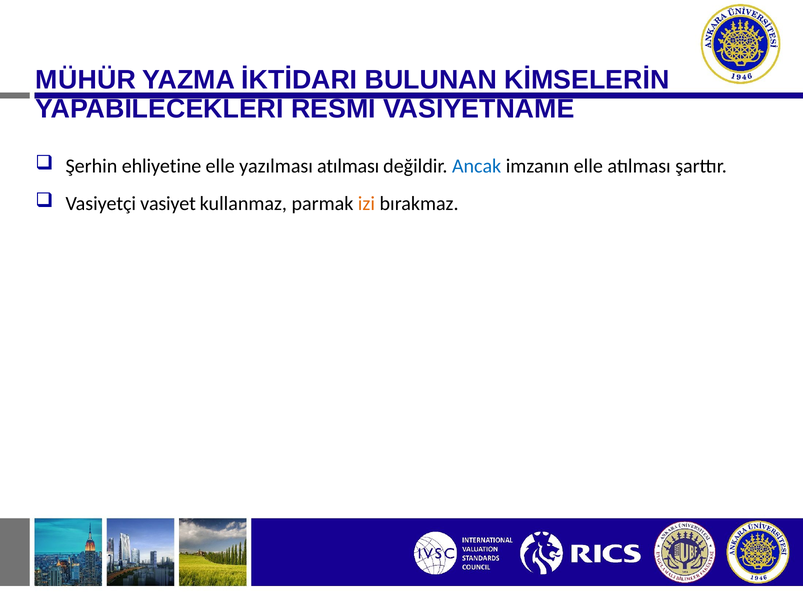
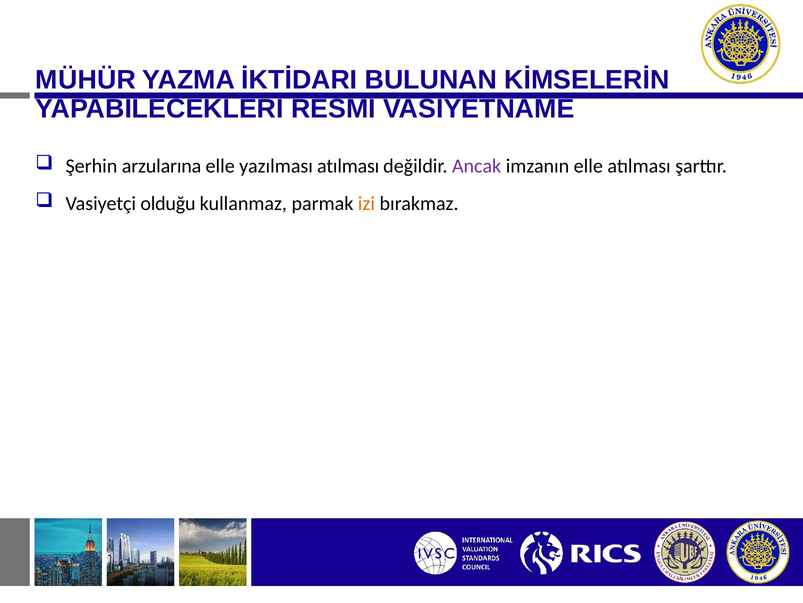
ehliyetine: ehliyetine -> arzularına
Ancak colour: blue -> purple
vasiyet: vasiyet -> olduğu
